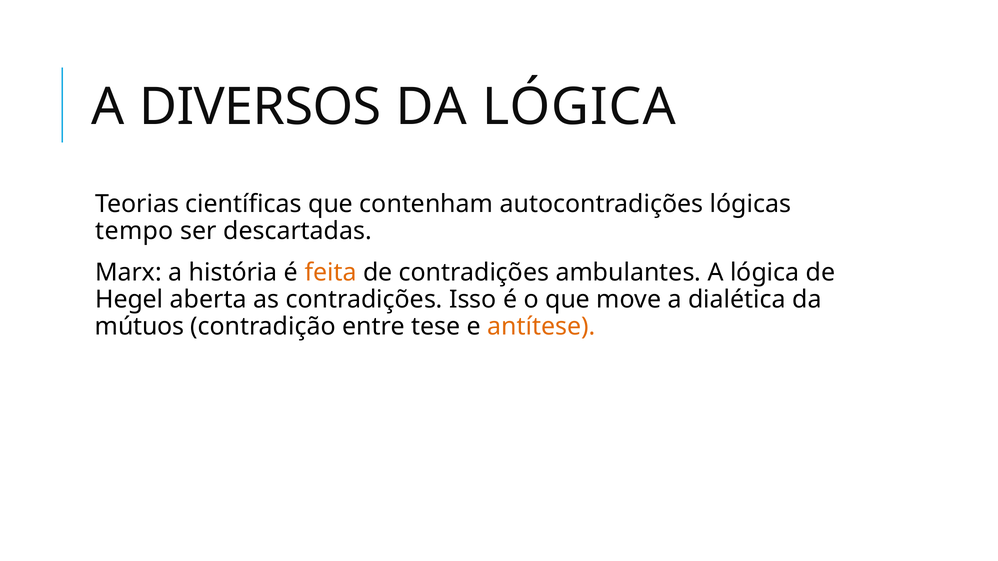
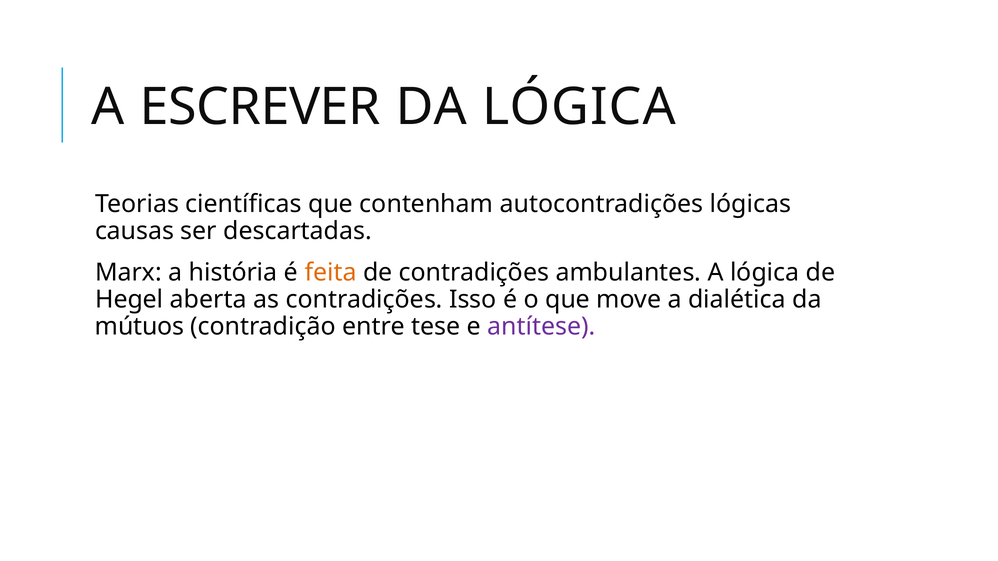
DIVERSOS: DIVERSOS -> ESCREVER
tempo: tempo -> causas
antítese colour: orange -> purple
